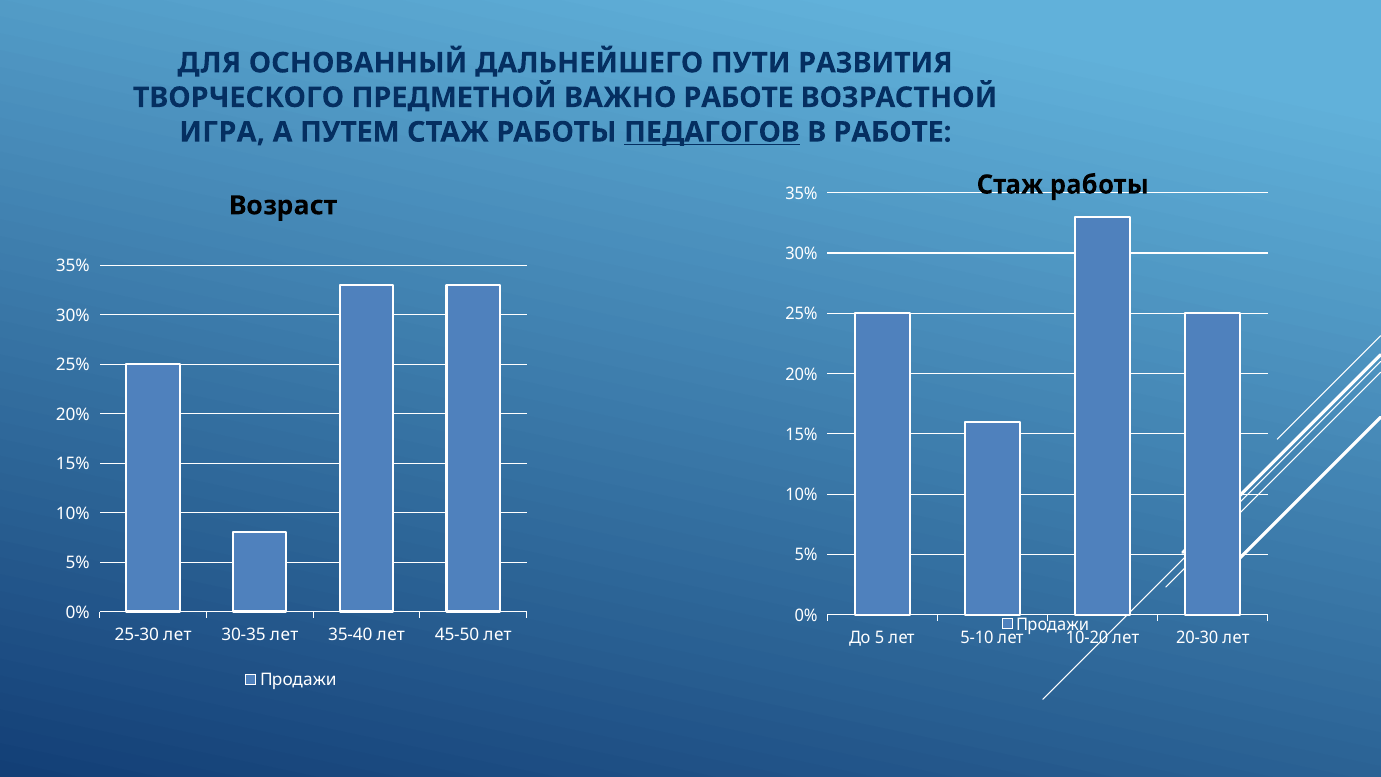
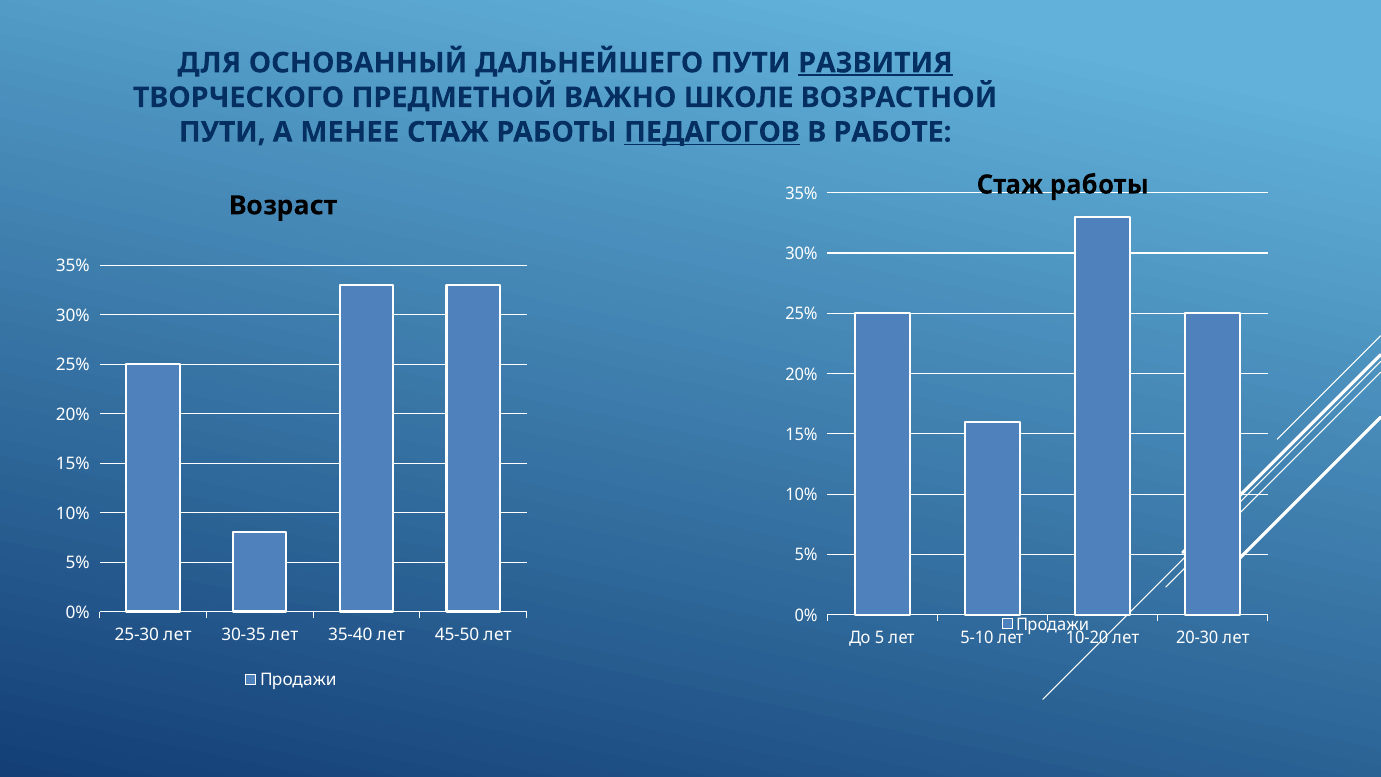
РАЗВИТИЯ underline: none -> present
ВАЖНО РАБОТЕ: РАБОТЕ -> ШКОЛЕ
ИГРА at (222, 132): ИГРА -> ПУТИ
ПУТЕМ: ПУТЕМ -> МЕНЕЕ
